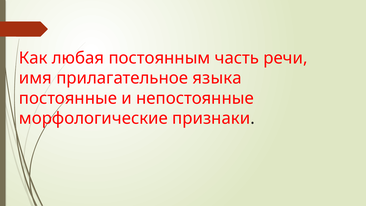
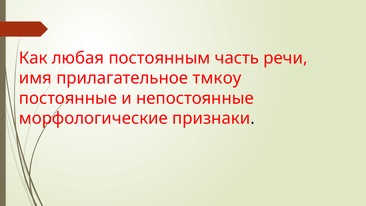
языка: языка -> тмкоу
